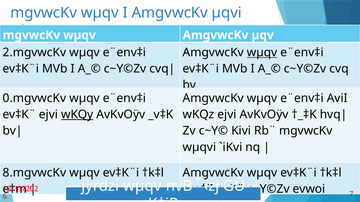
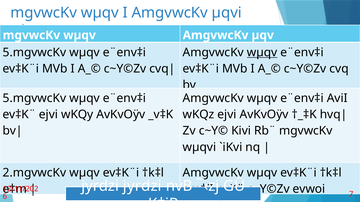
2.mgvwcKv at (34, 52): 2.mgvwcKv -> 5.mgvwcKv
0.mgvwcKv at (34, 98): 0.mgvwcKv -> 5.mgvwcKv
wKQy underline: present -> none
8.mgvwcKv: 8.mgvwcKv -> 2.mgvwcKv
jyrdzi wµqv: wµqv -> jyrdzi
